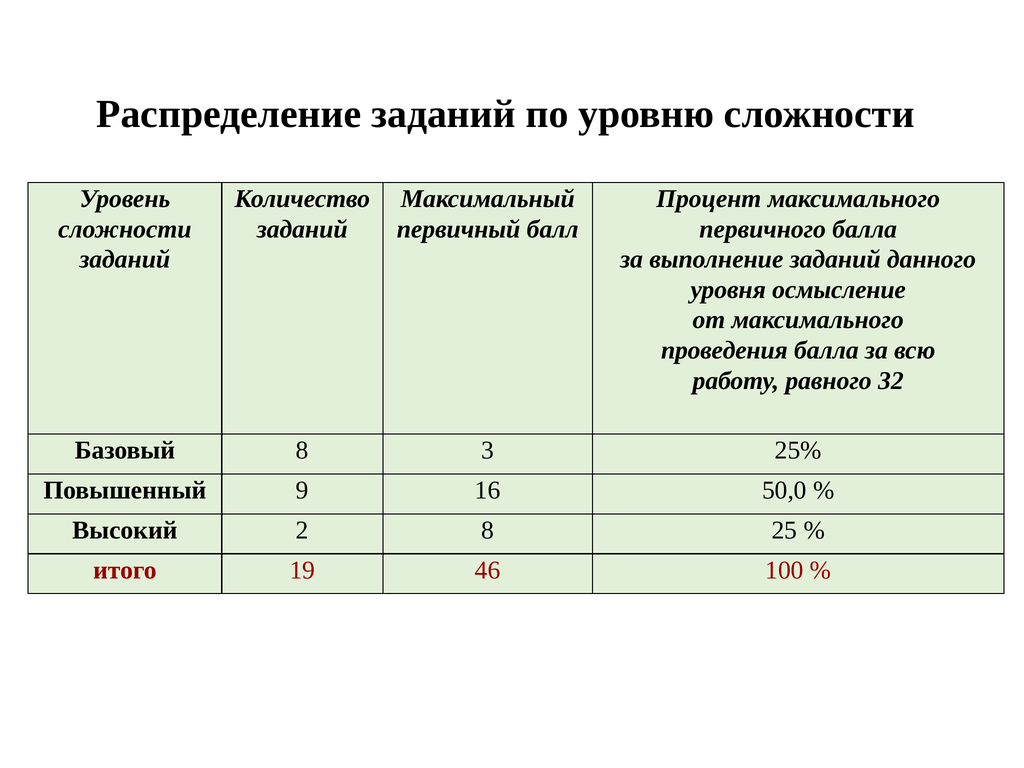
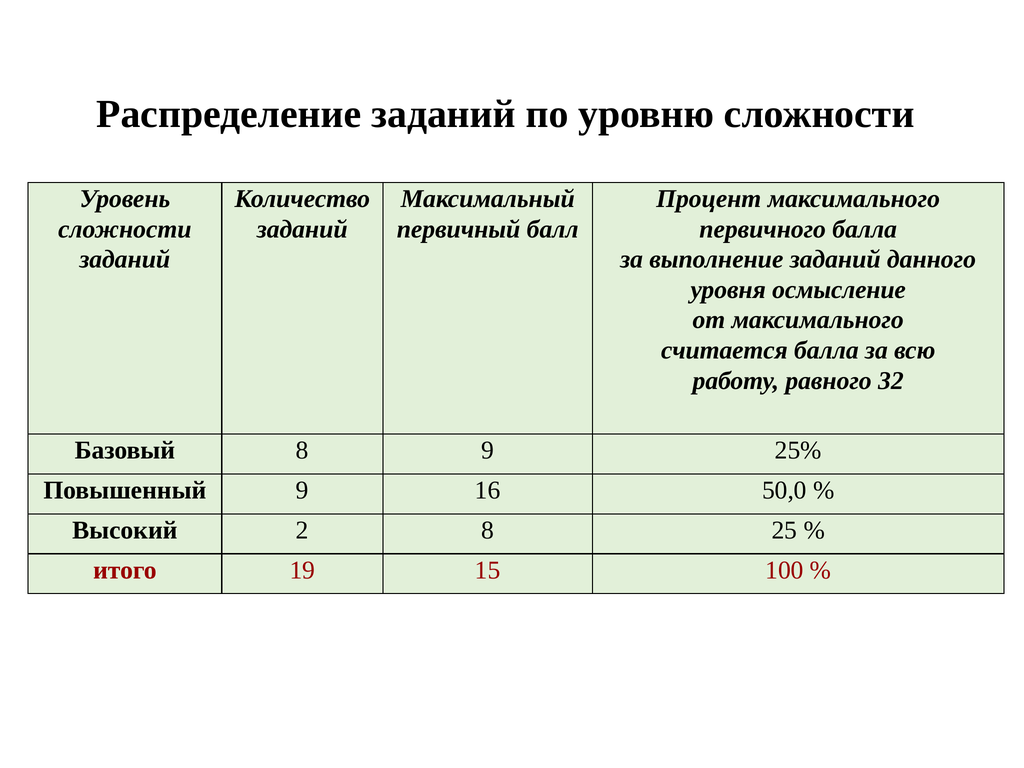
проведения: проведения -> считается
8 3: 3 -> 9
46: 46 -> 15
